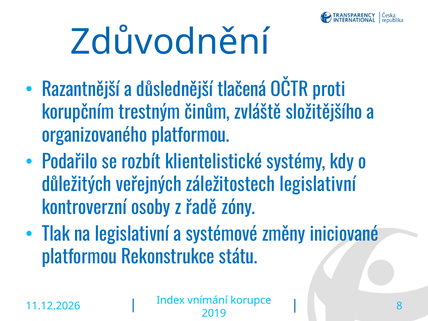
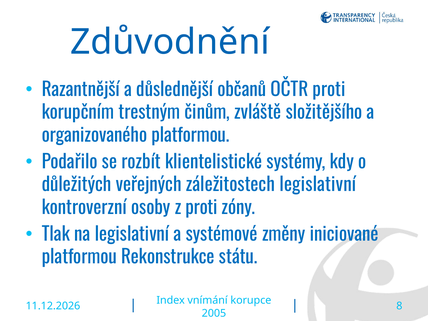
tlačená: tlačená -> občanů
z řadě: řadě -> proti
2019: 2019 -> 2005
